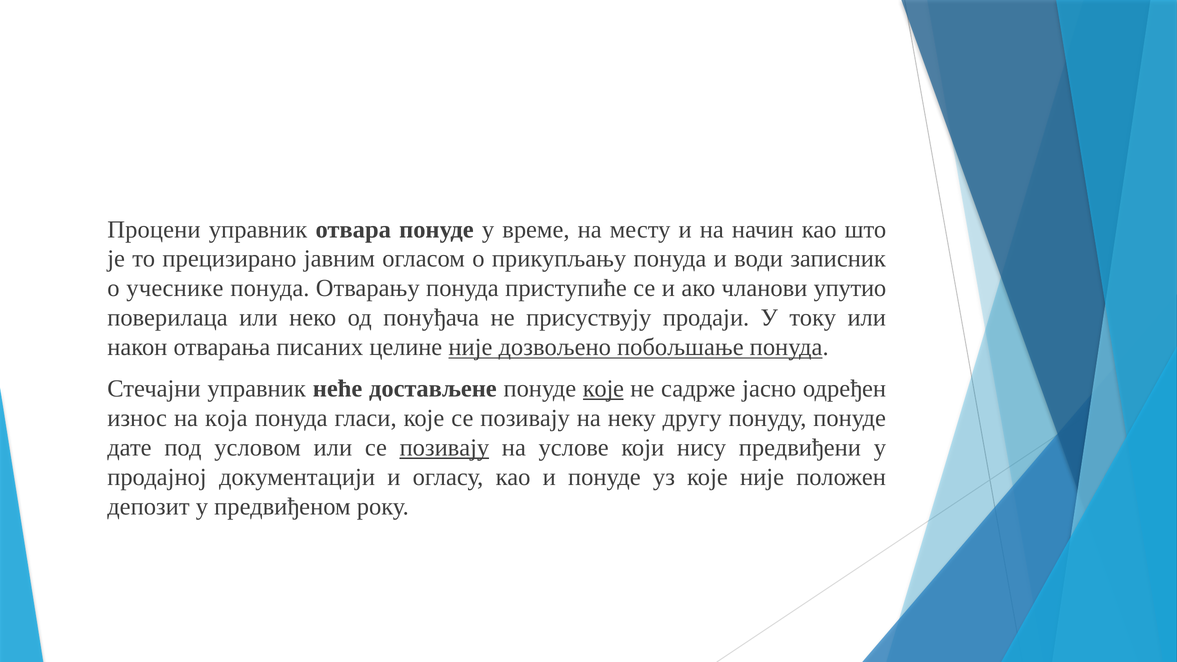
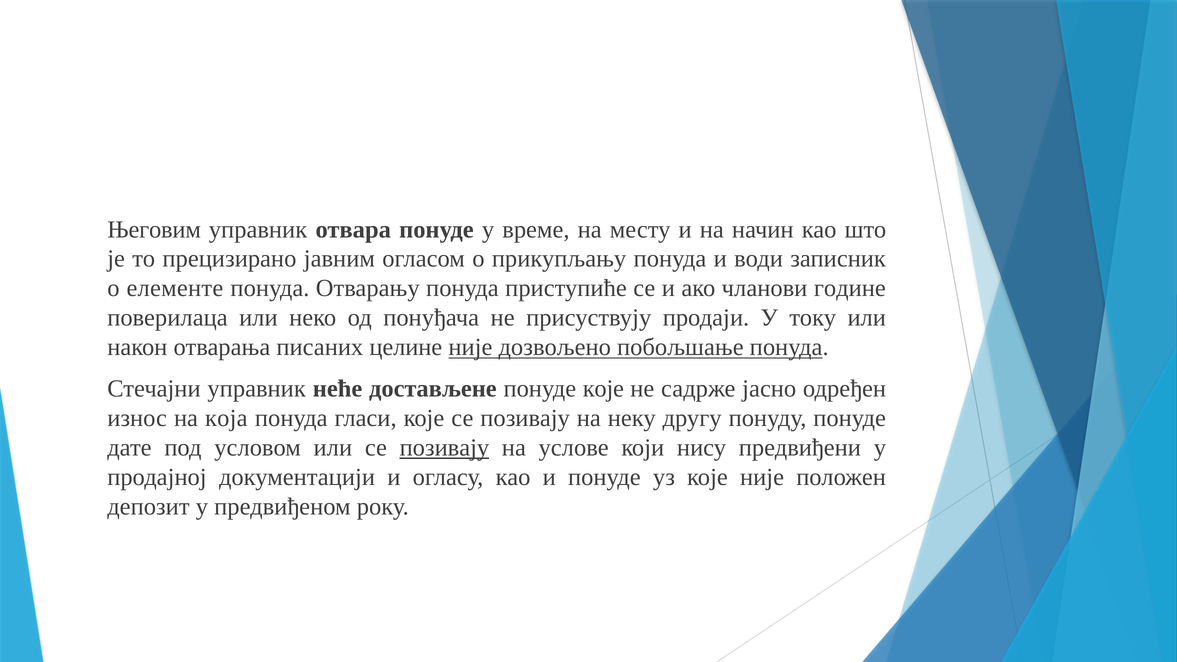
Процени: Процени -> Његовим
учеснике: учеснике -> елементе
упутио: упутио -> године
које at (603, 389) underline: present -> none
